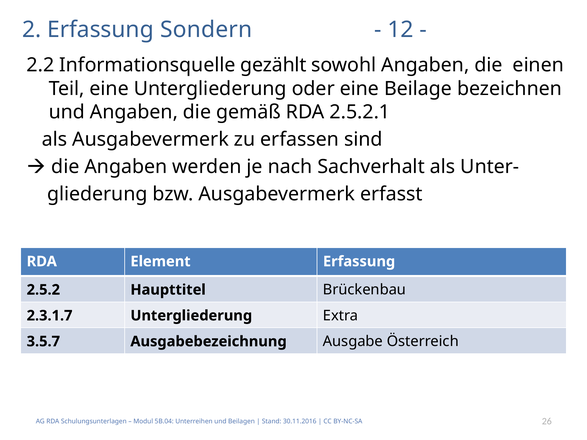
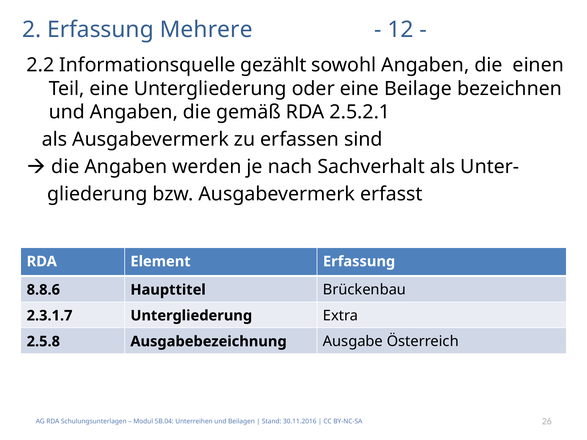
Sondern: Sondern -> Mehrere
2.5.2: 2.5.2 -> 8.8.6
3.5.7: 3.5.7 -> 2.5.8
